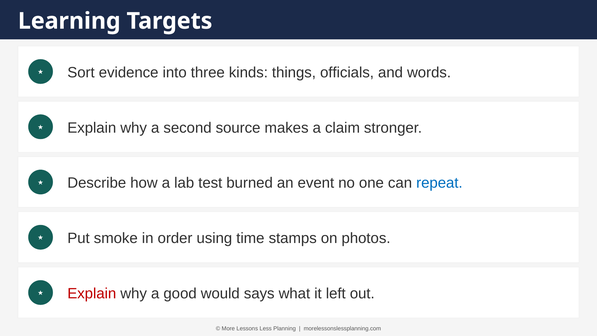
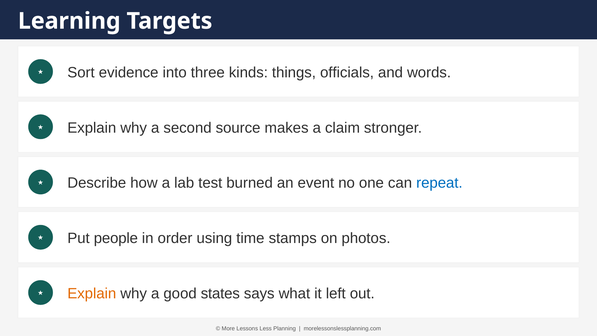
smoke: smoke -> people
Explain at (92, 293) colour: red -> orange
would: would -> states
